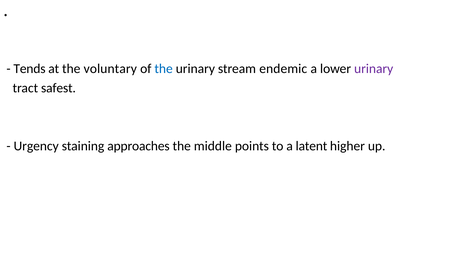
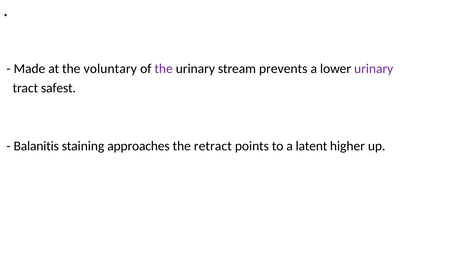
Tends: Tends -> Made
the at (164, 69) colour: blue -> purple
endemic: endemic -> prevents
Urgency: Urgency -> Balanitis
middle: middle -> retract
